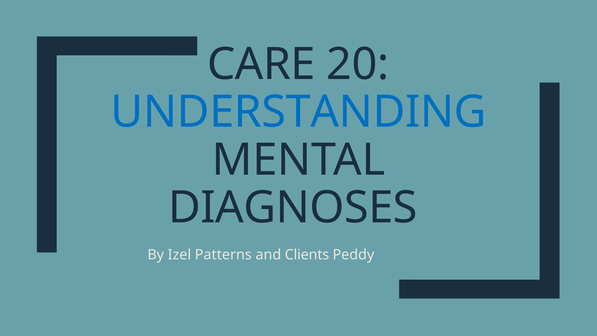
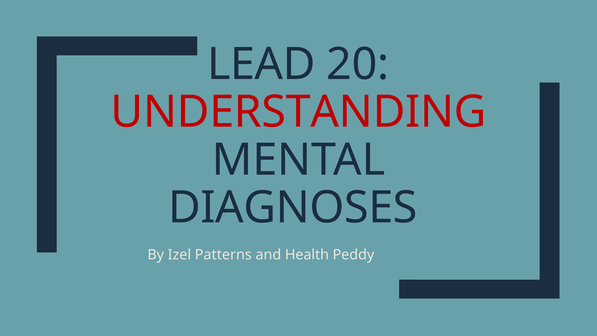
CARE: CARE -> LEAD
UNDERSTANDING colour: blue -> red
Clients: Clients -> Health
